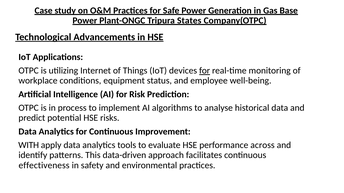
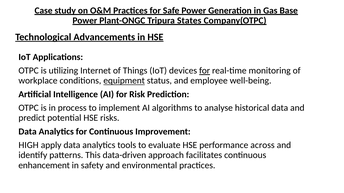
equipment underline: none -> present
WITH: WITH -> HIGH
effectiveness: effectiveness -> enhancement
